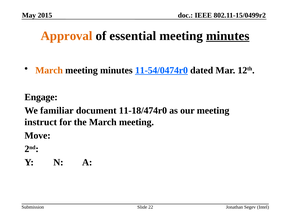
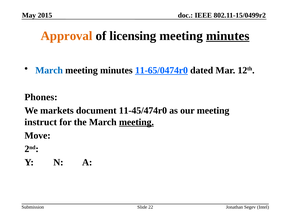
essential: essential -> licensing
March at (49, 70) colour: orange -> blue
11-54/0474r0: 11-54/0474r0 -> 11-65/0474r0
Engage: Engage -> Phones
familiar: familiar -> markets
11-18/474r0: 11-18/474r0 -> 11-45/474r0
meeting at (136, 122) underline: none -> present
